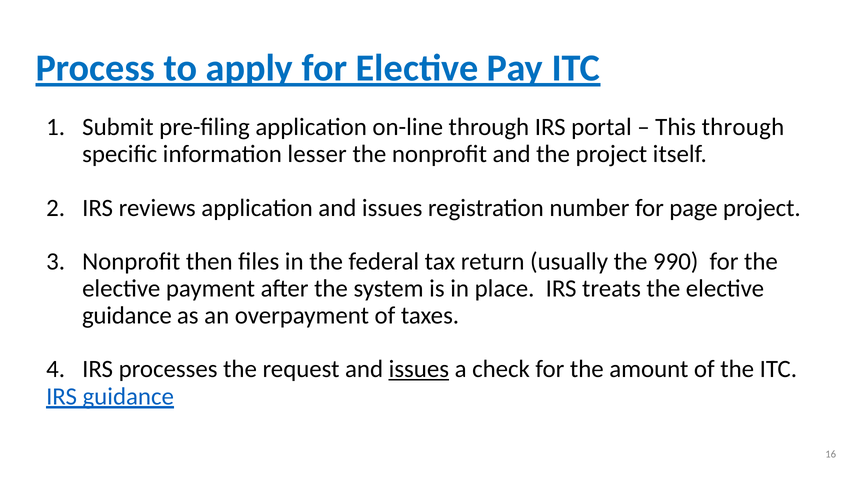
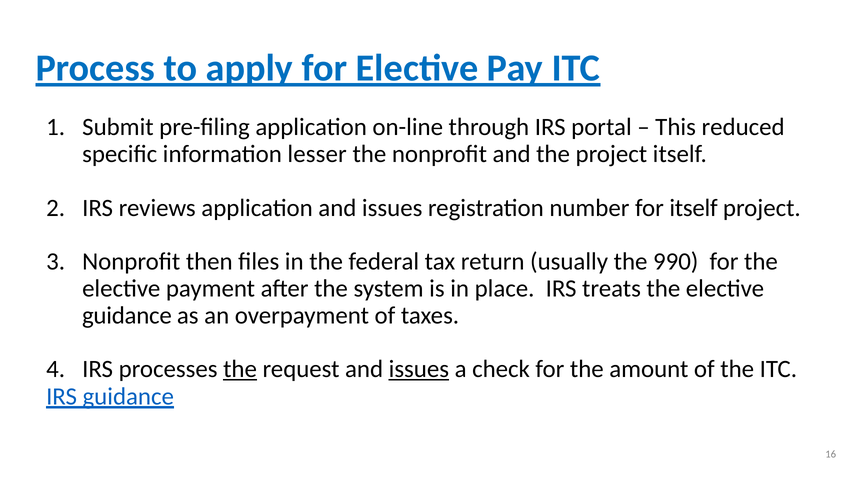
This through: through -> reduced
for page: page -> itself
the at (240, 369) underline: none -> present
